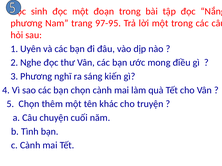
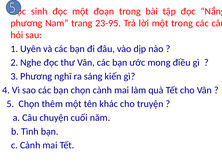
97-95: 97-95 -> 23-95
